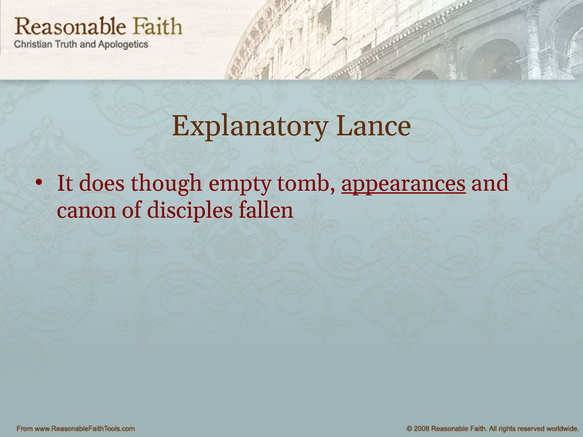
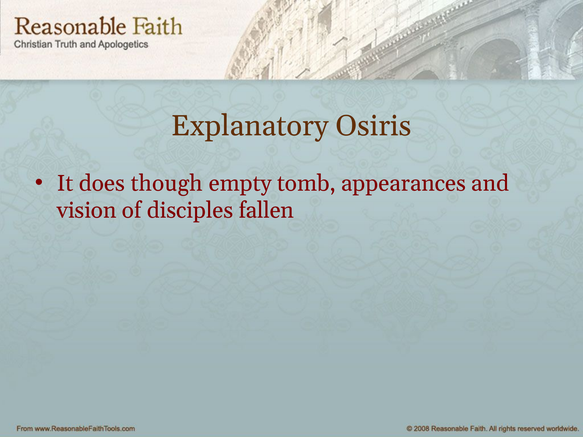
Lance: Lance -> Osiris
appearances underline: present -> none
canon: canon -> vision
